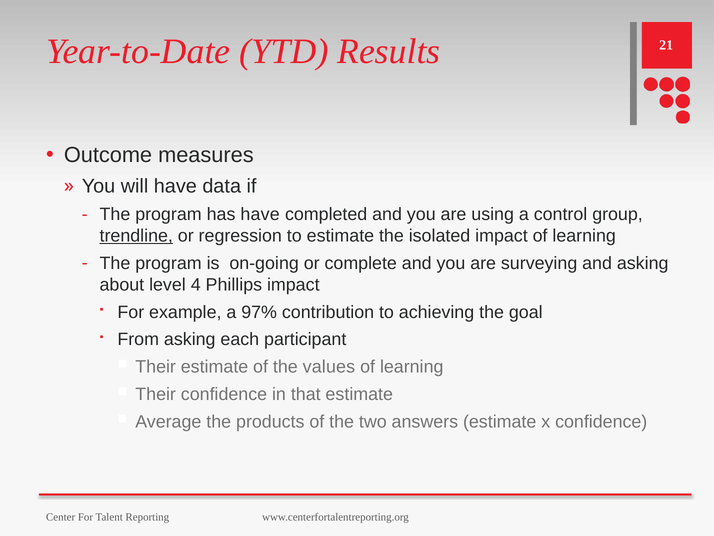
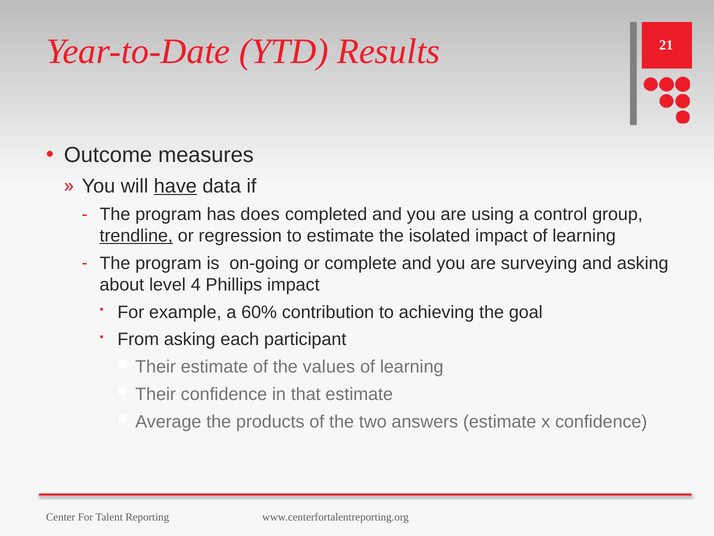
have at (175, 186) underline: none -> present
has have: have -> does
97%: 97% -> 60%
